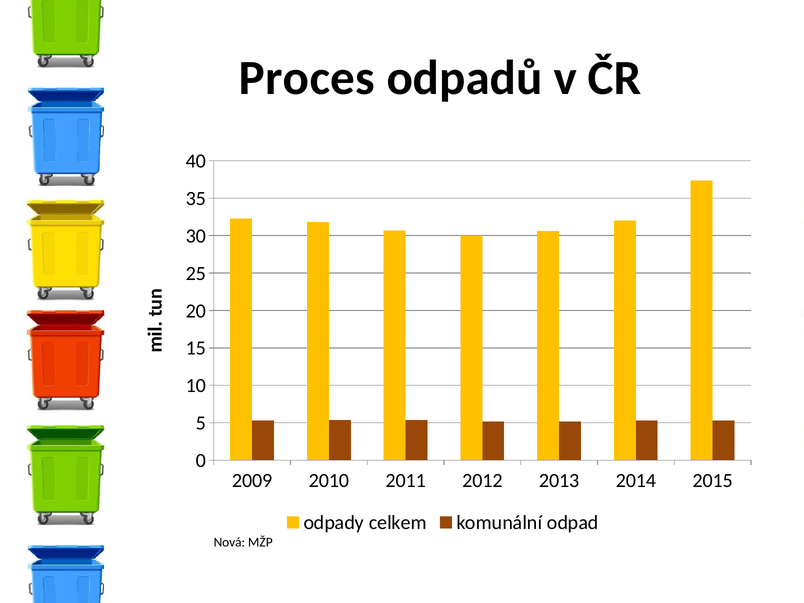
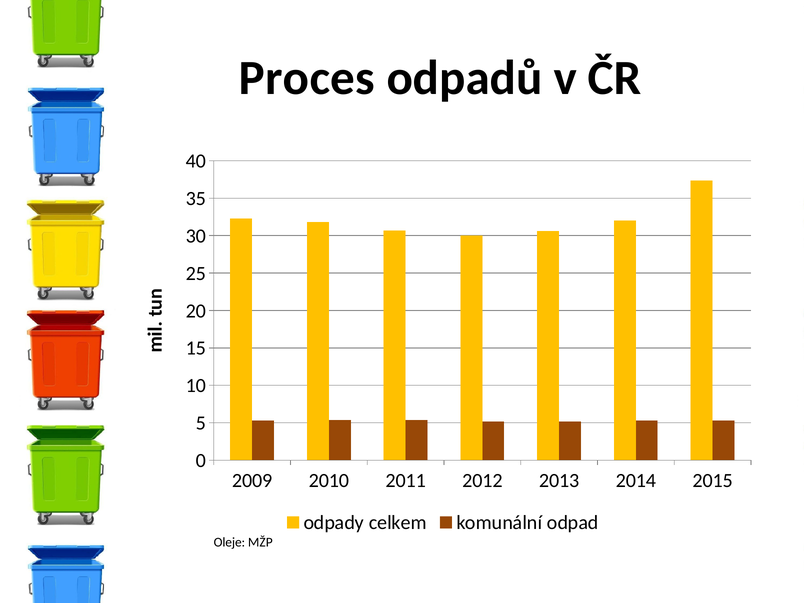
Nová: Nová -> Oleje
